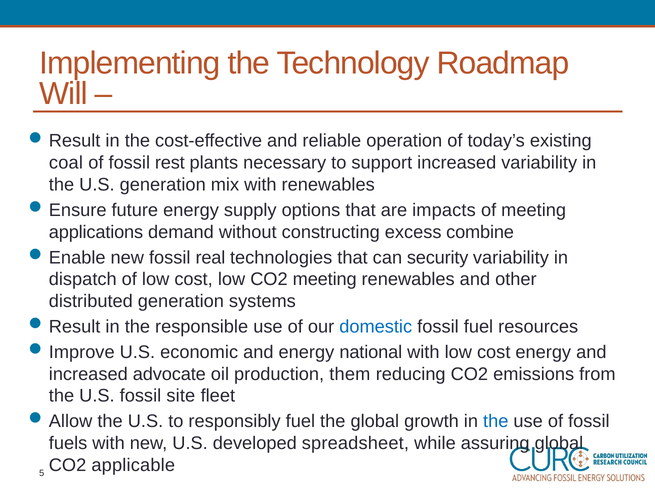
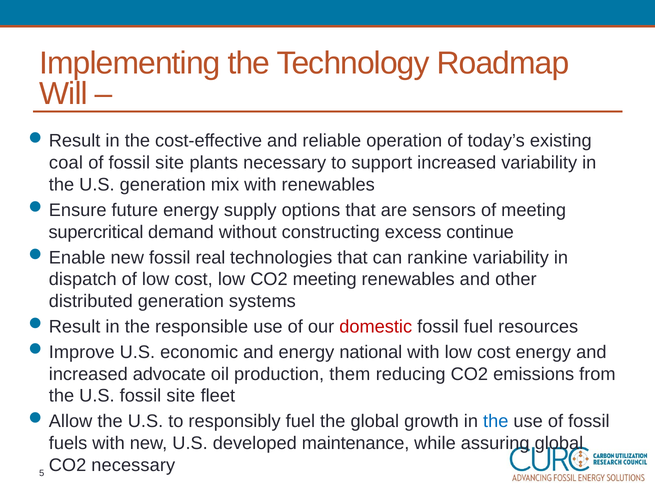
of fossil rest: rest -> site
impacts: impacts -> sensors
applications: applications -> supercritical
combine: combine -> continue
security: security -> rankine
domestic colour: blue -> red
spreadsheet: spreadsheet -> maintenance
CO2 applicable: applicable -> necessary
